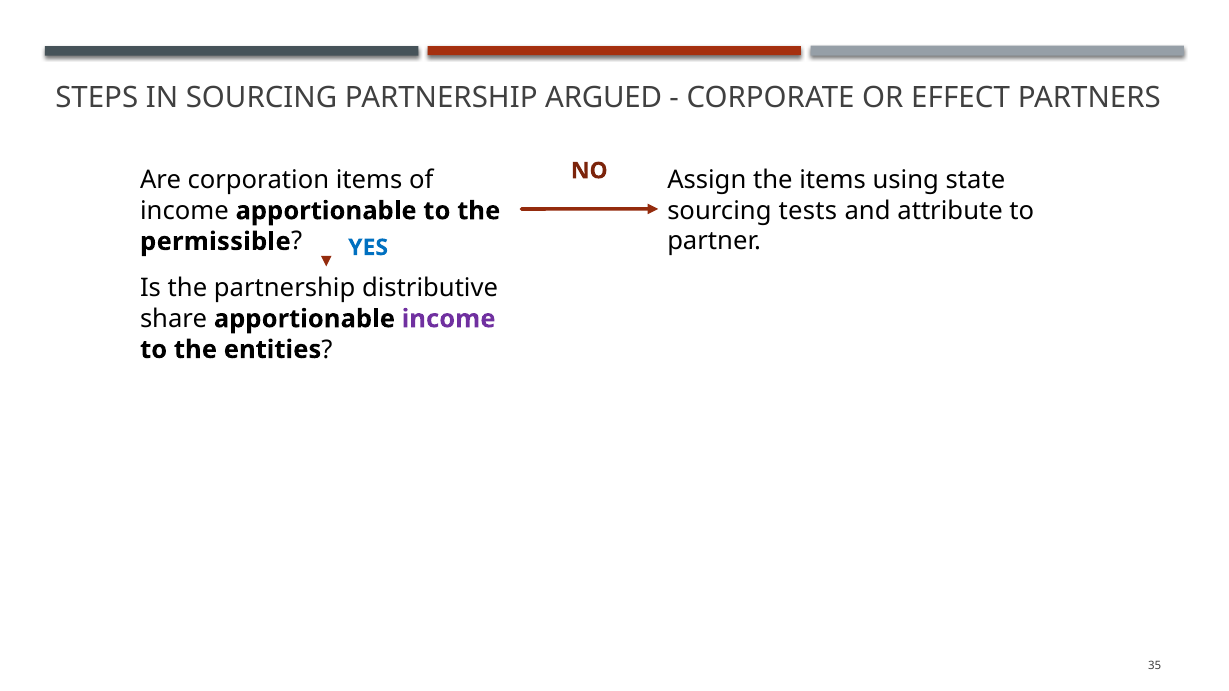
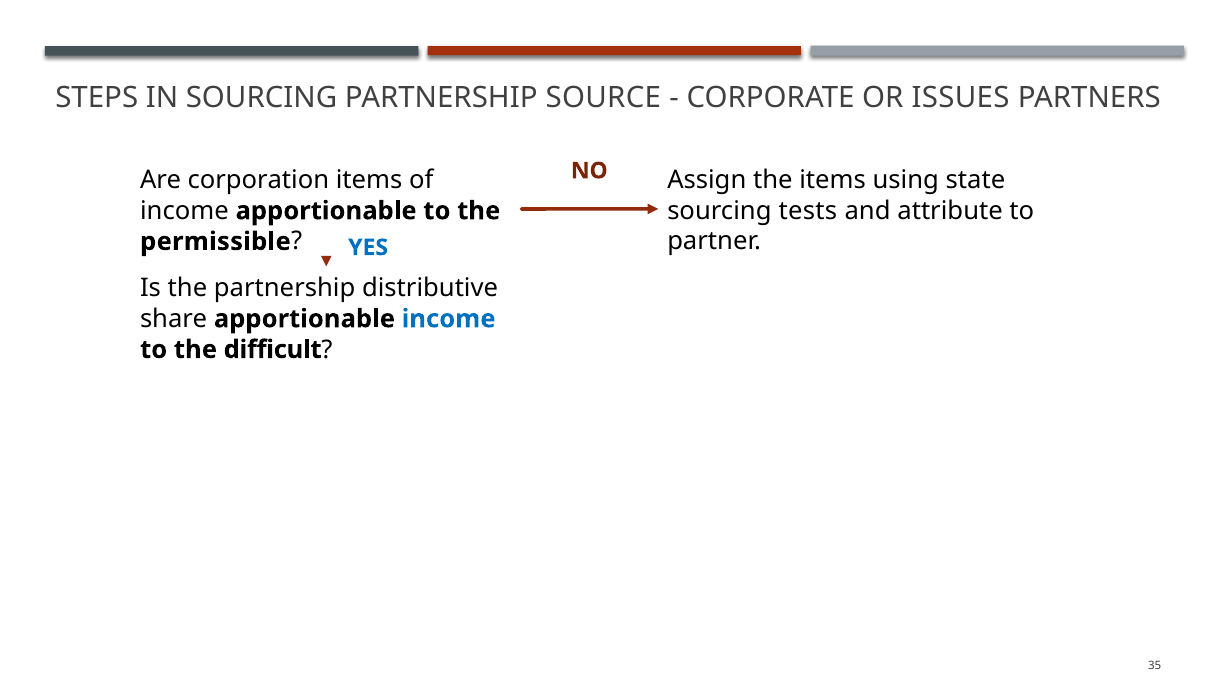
ARGUED: ARGUED -> SOURCE
EFFECT: EFFECT -> ISSUES
income at (449, 319) colour: purple -> blue
entities: entities -> difficult
